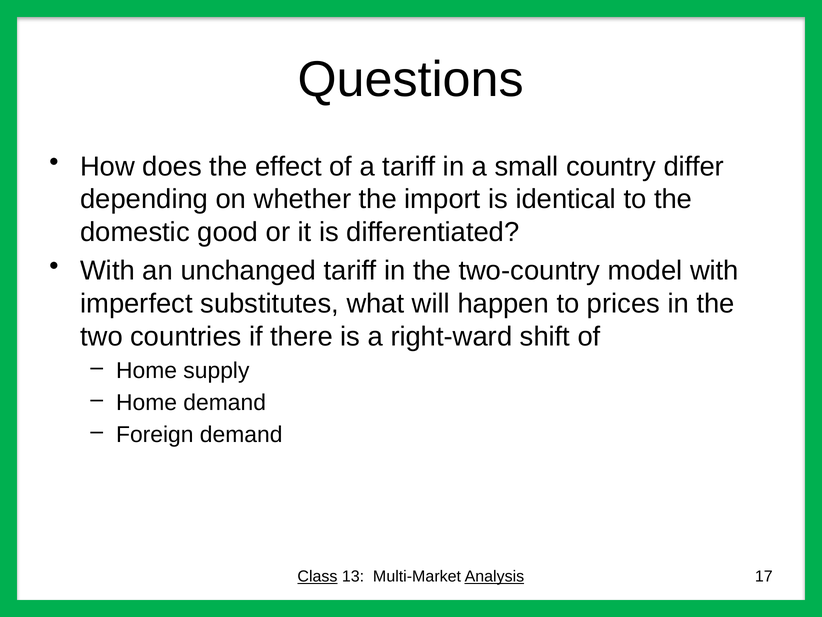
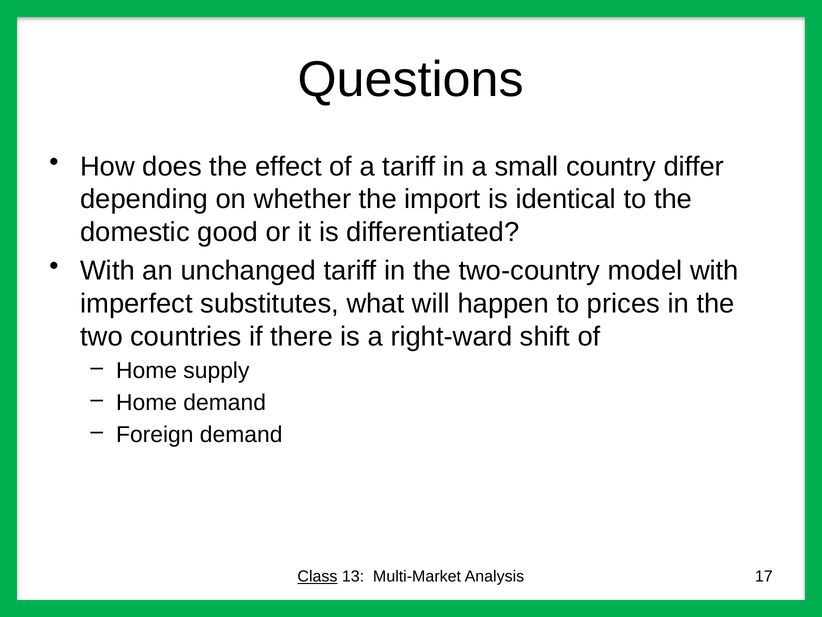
Analysis underline: present -> none
